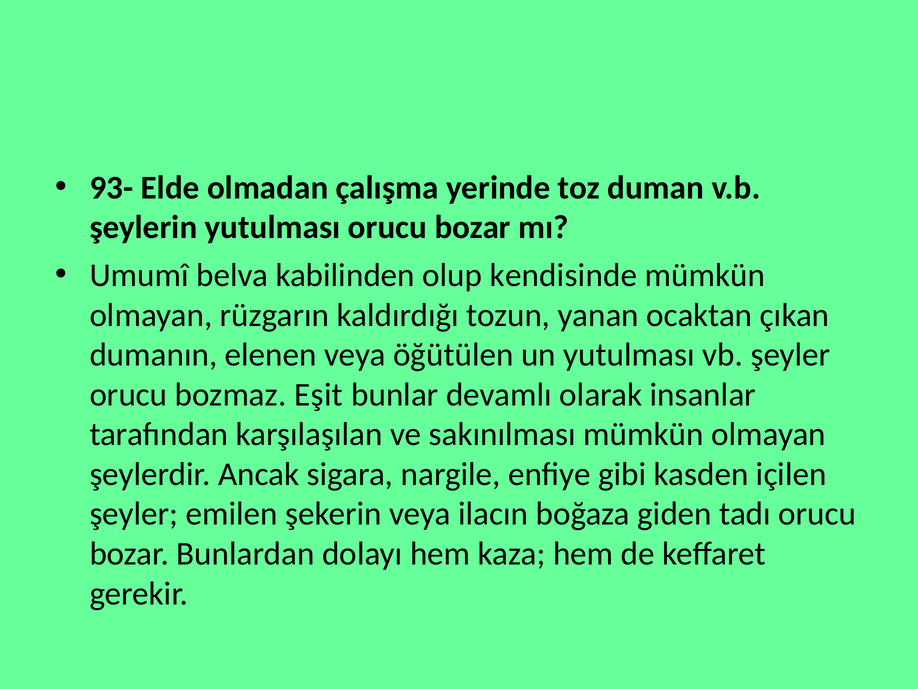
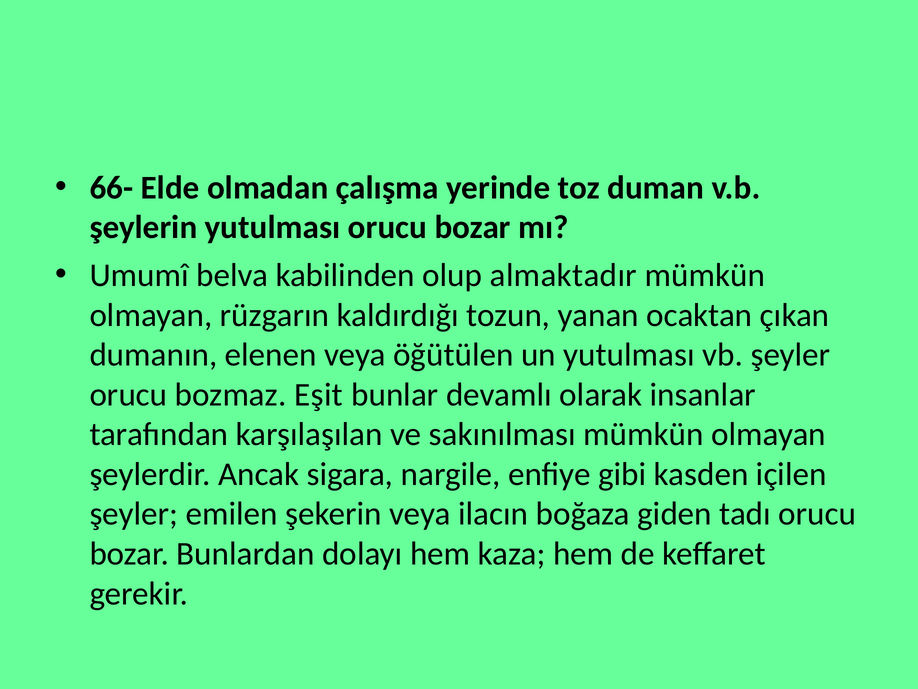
93-: 93- -> 66-
kendisinde: kendisinde -> almaktadır
